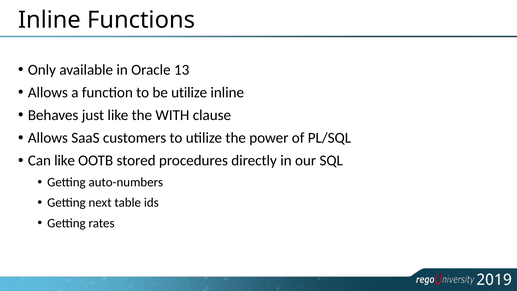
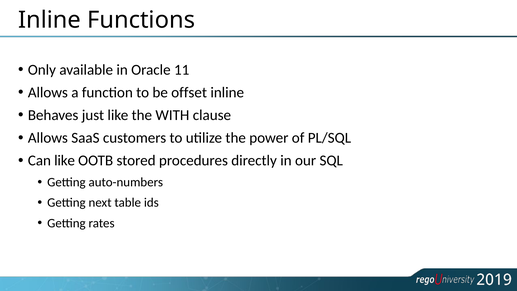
13: 13 -> 11
be utilize: utilize -> offset
